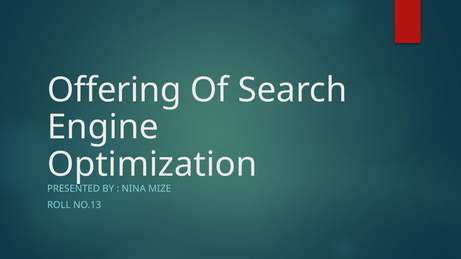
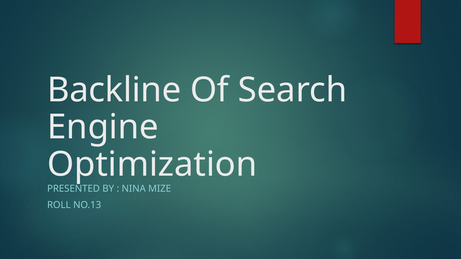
Offering: Offering -> Backline
